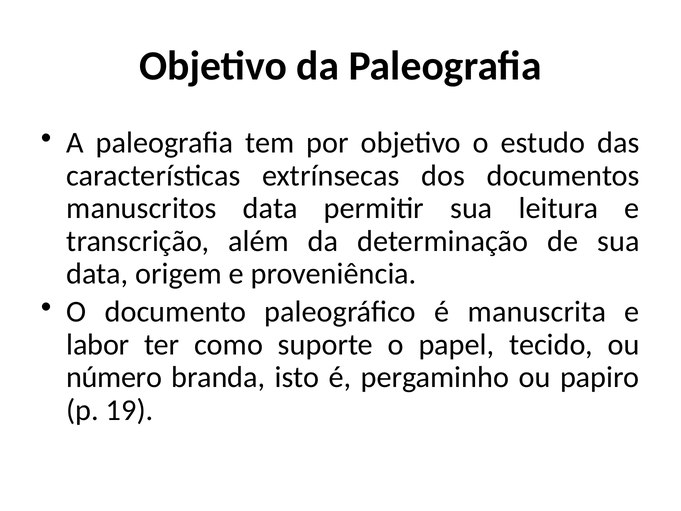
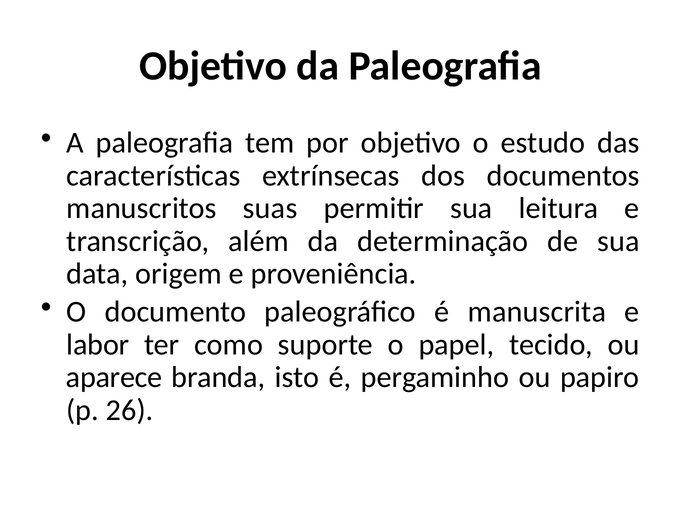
manuscritos data: data -> suas
número: número -> aparece
19: 19 -> 26
